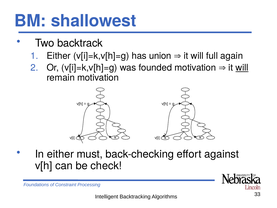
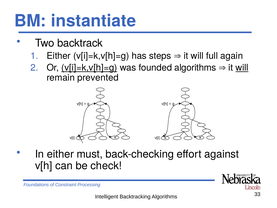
shallowest: shallowest -> instantiate
union: union -> steps
v[i]=k,v[h]=g at (89, 68) underline: none -> present
founded motivation: motivation -> algorithms
remain motivation: motivation -> prevented
